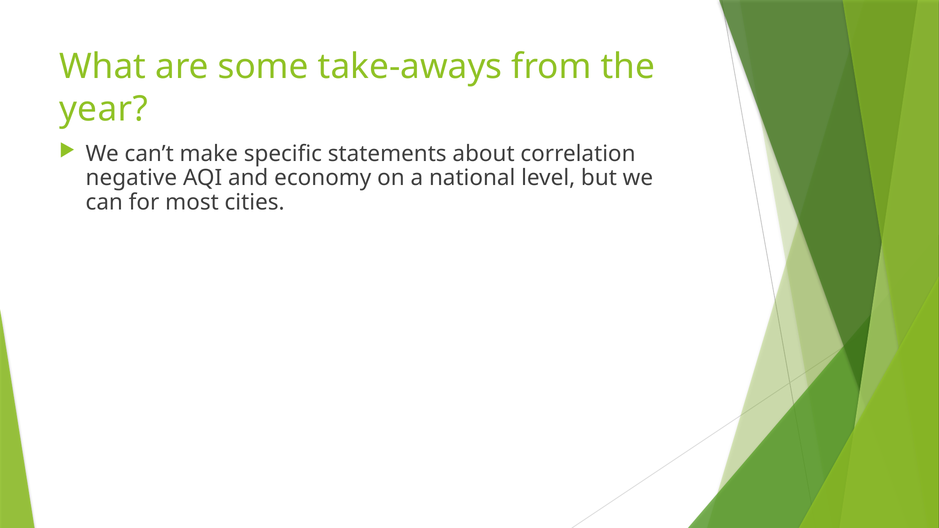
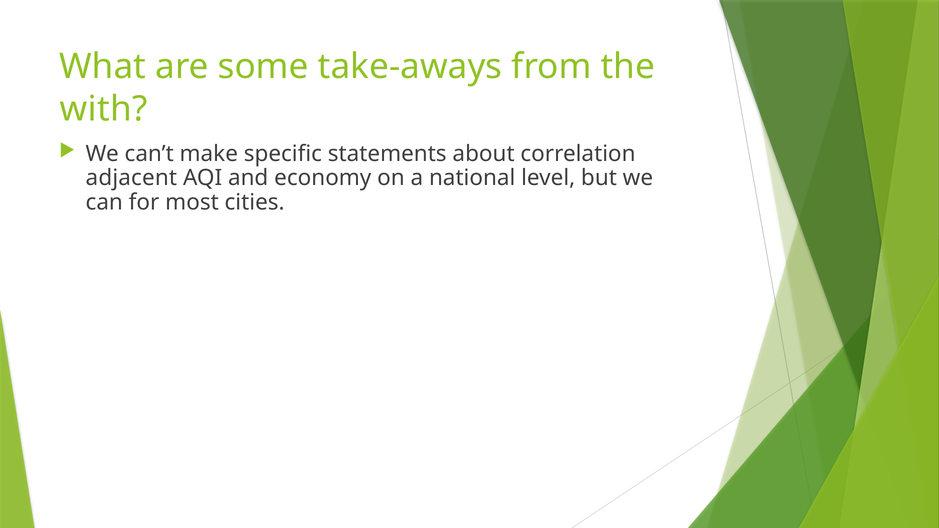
year at (104, 109): year -> with
negative at (131, 178): negative -> adjacent
